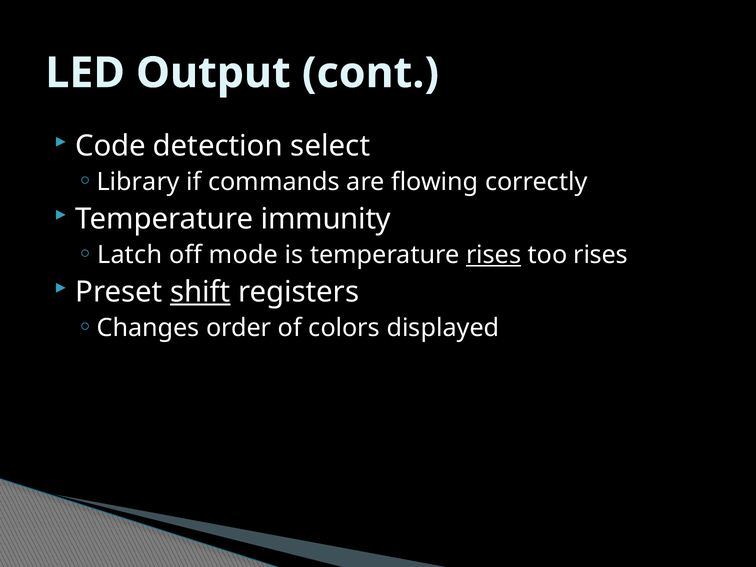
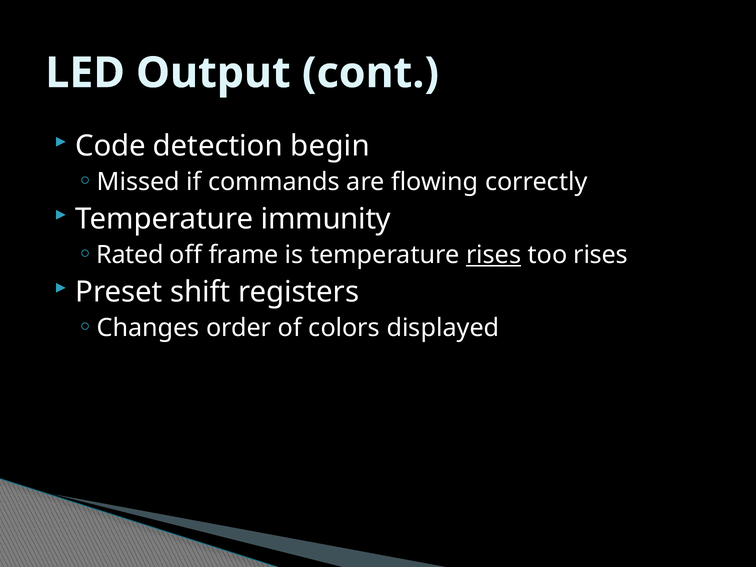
select: select -> begin
Library: Library -> Missed
Latch: Latch -> Rated
mode: mode -> frame
shift underline: present -> none
